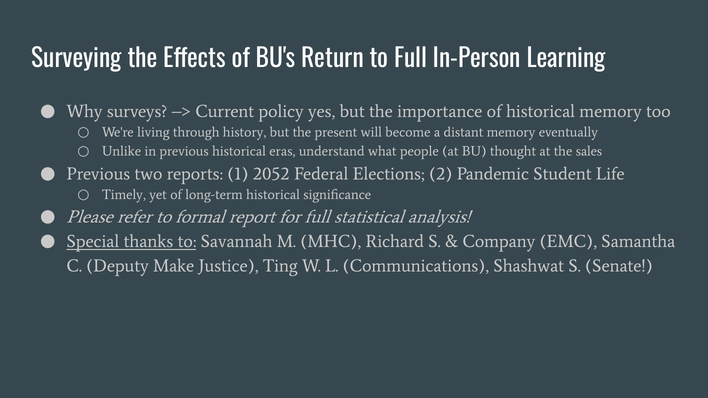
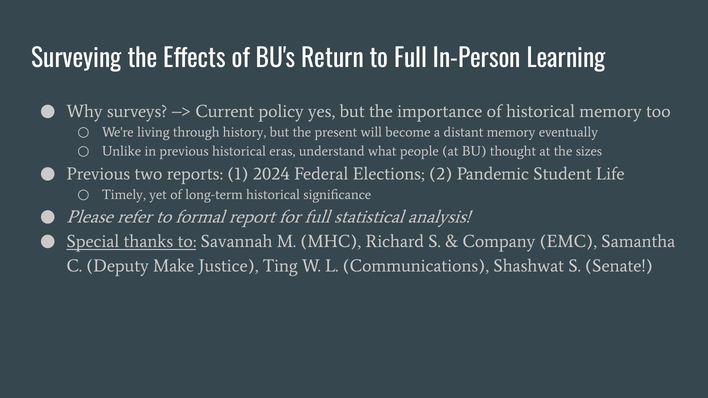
sales: sales -> sizes
2052: 2052 -> 2024
